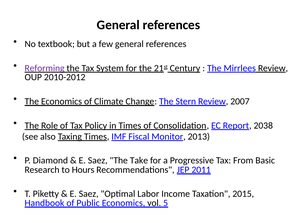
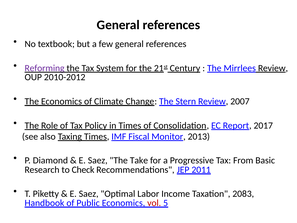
2038: 2038 -> 2017
Hours: Hours -> Check
2015: 2015 -> 2083
vol colour: black -> red
